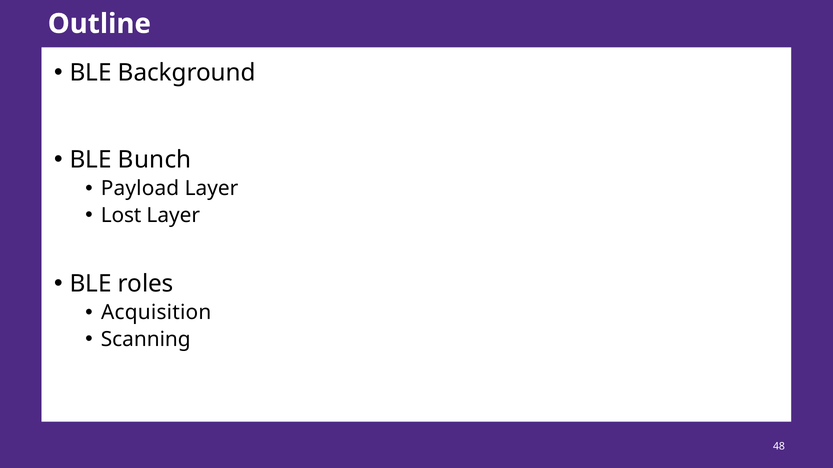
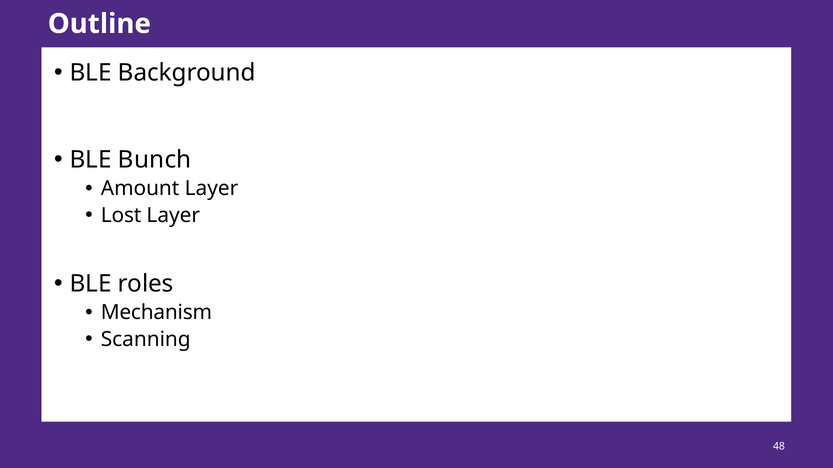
Payload: Payload -> Amount
Acquisition: Acquisition -> Mechanism
